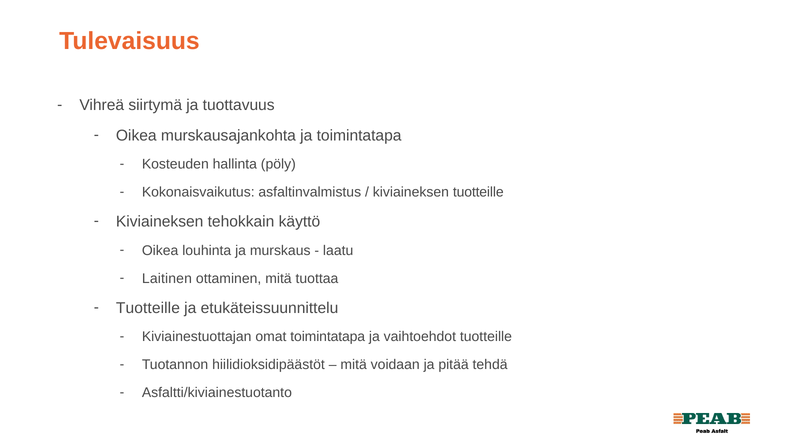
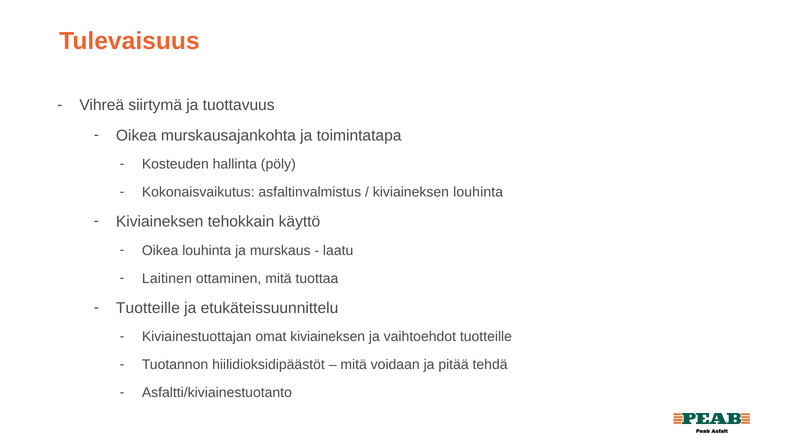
kiviaineksen tuotteille: tuotteille -> louhinta
omat toimintatapa: toimintatapa -> kiviaineksen
